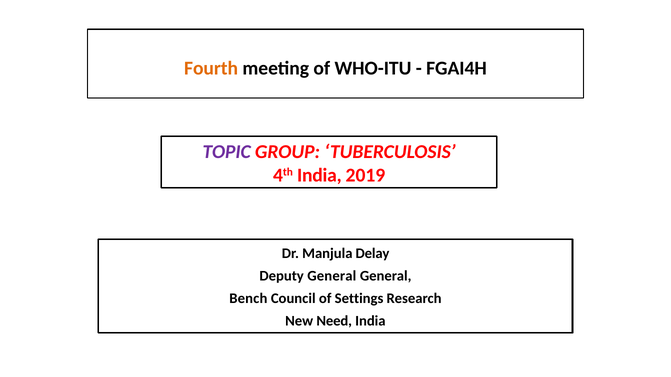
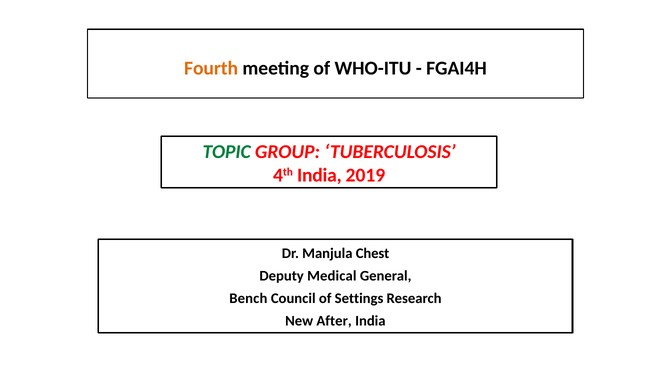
TOPIC colour: purple -> green
Delay: Delay -> Chest
Deputy General: General -> Medical
Need: Need -> After
